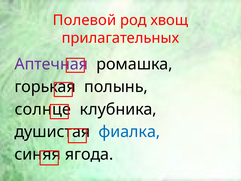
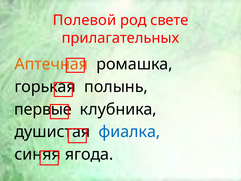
хвощ: хвощ -> свете
Аптечная colour: purple -> orange
солнце: солнце -> первые
